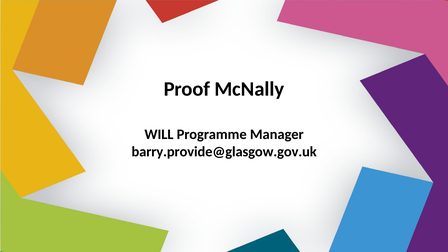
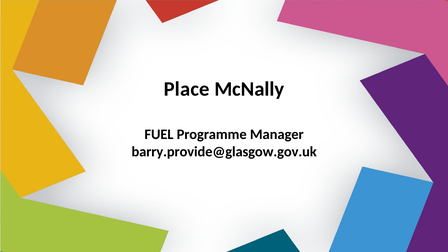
Proof: Proof -> Place
WILL: WILL -> FUEL
